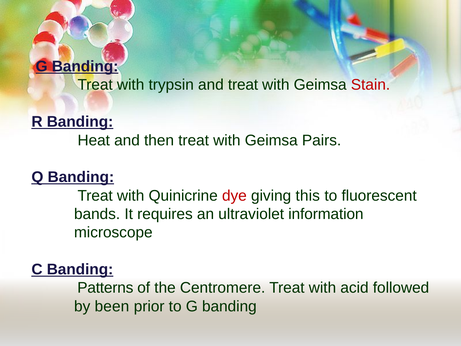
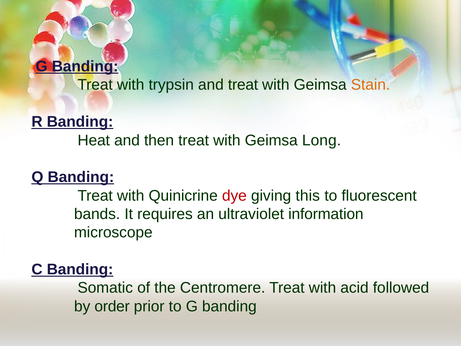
Stain colour: red -> orange
Pairs: Pairs -> Long
Patterns: Patterns -> Somatic
been: been -> order
